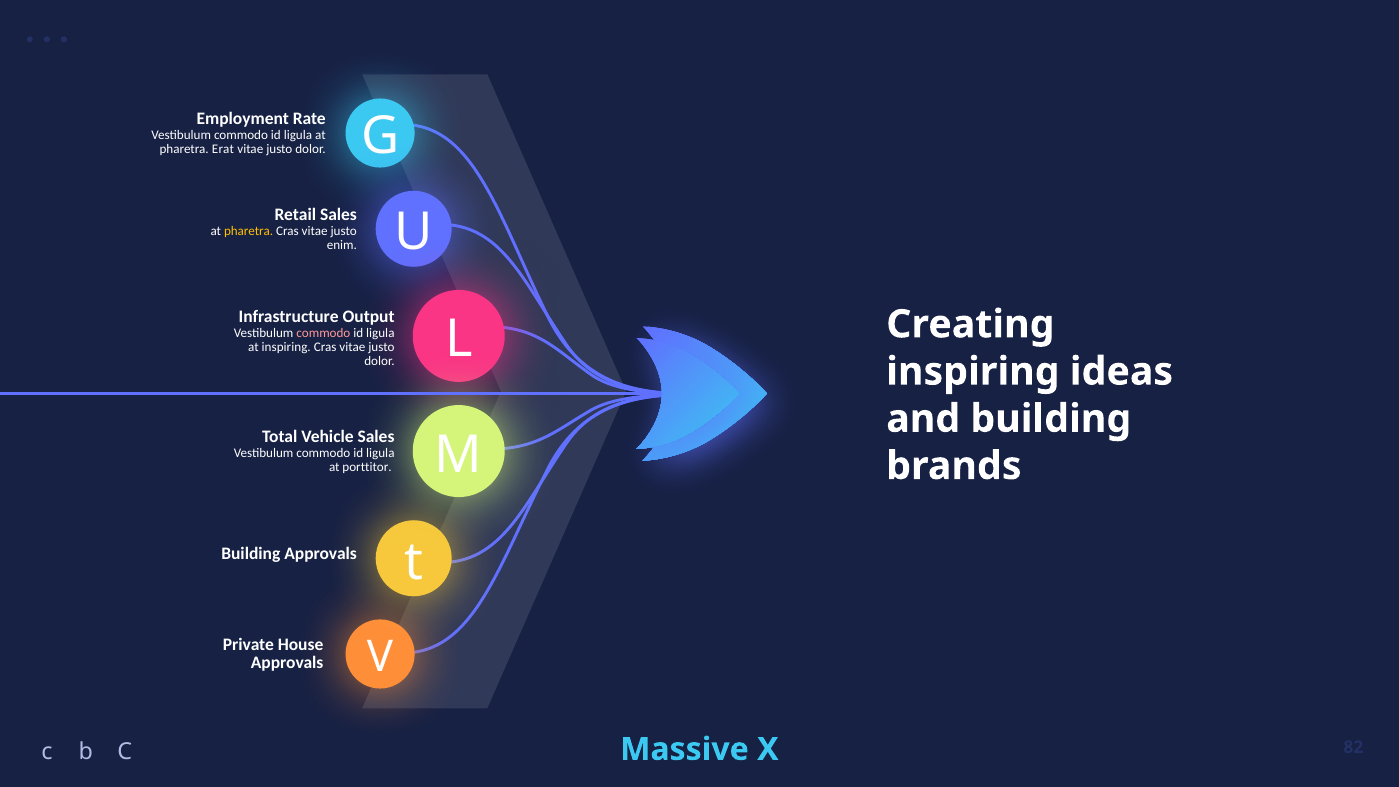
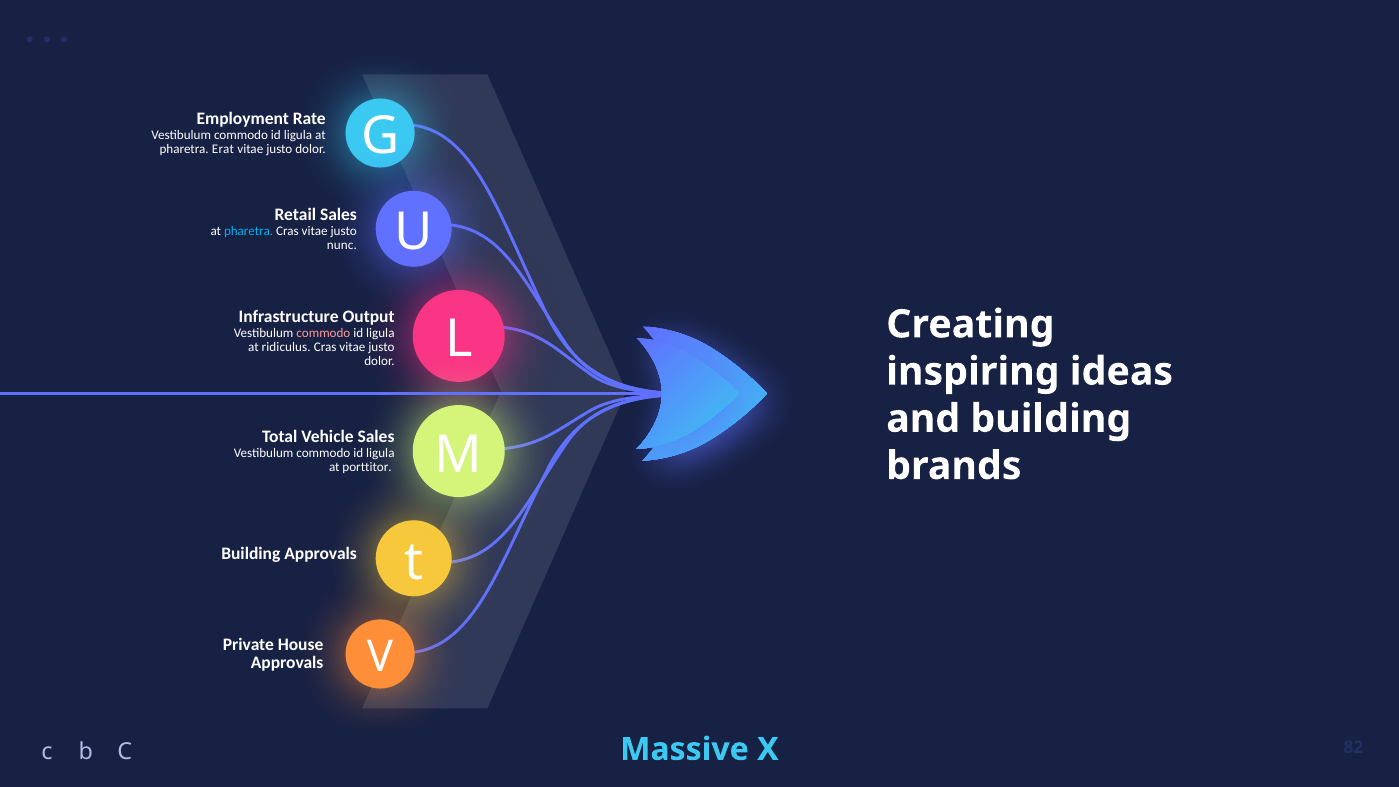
pharetra at (249, 231) colour: yellow -> light blue
enim: enim -> nunc
at inspiring: inspiring -> ridiculus
